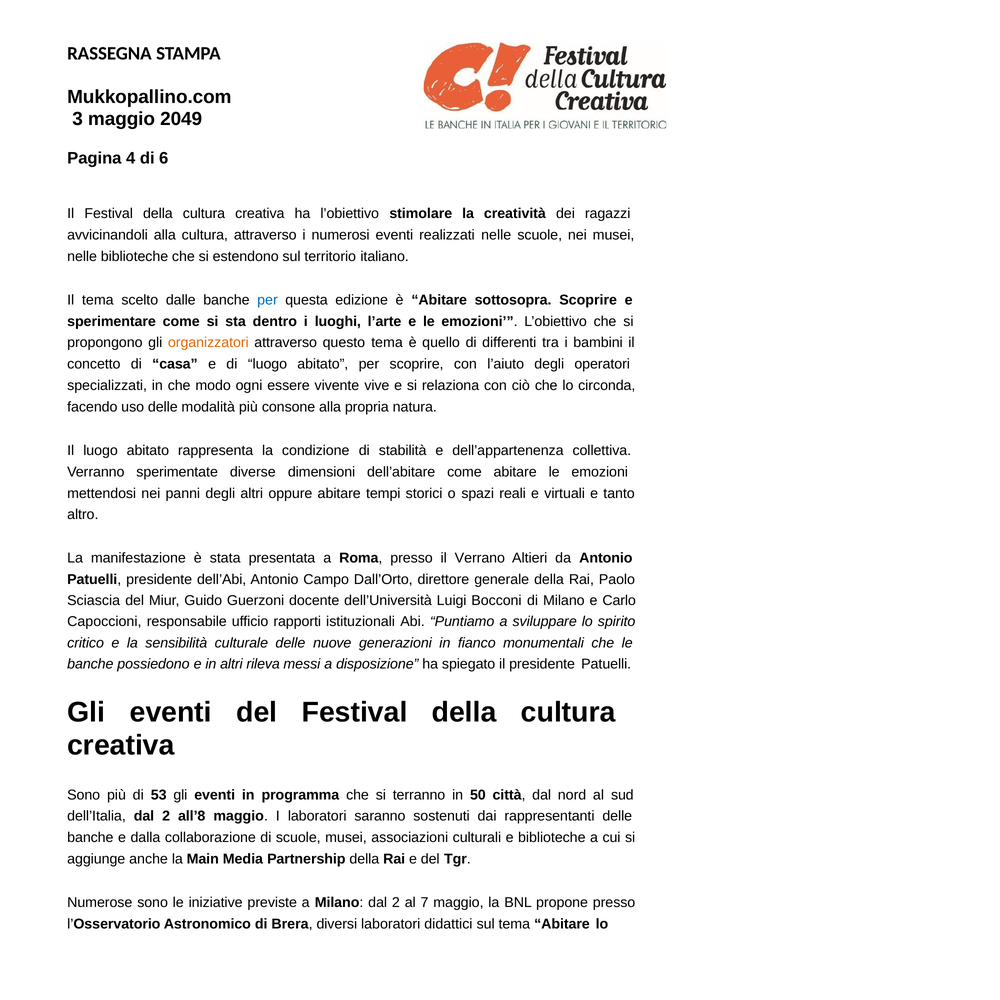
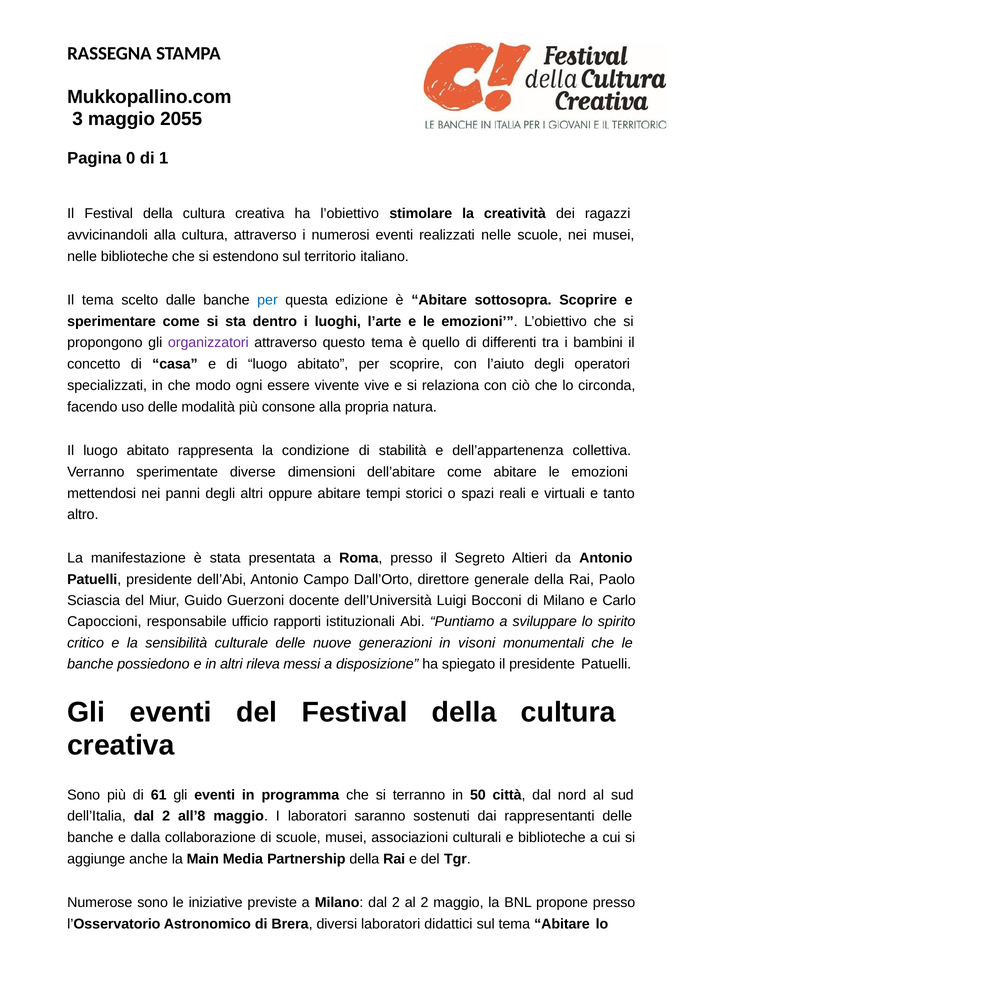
2049: 2049 -> 2055
4: 4 -> 0
6: 6 -> 1
organizzatori colour: orange -> purple
Verrano: Verrano -> Segreto
fianco: fianco -> visoni
53: 53 -> 61
al 7: 7 -> 2
